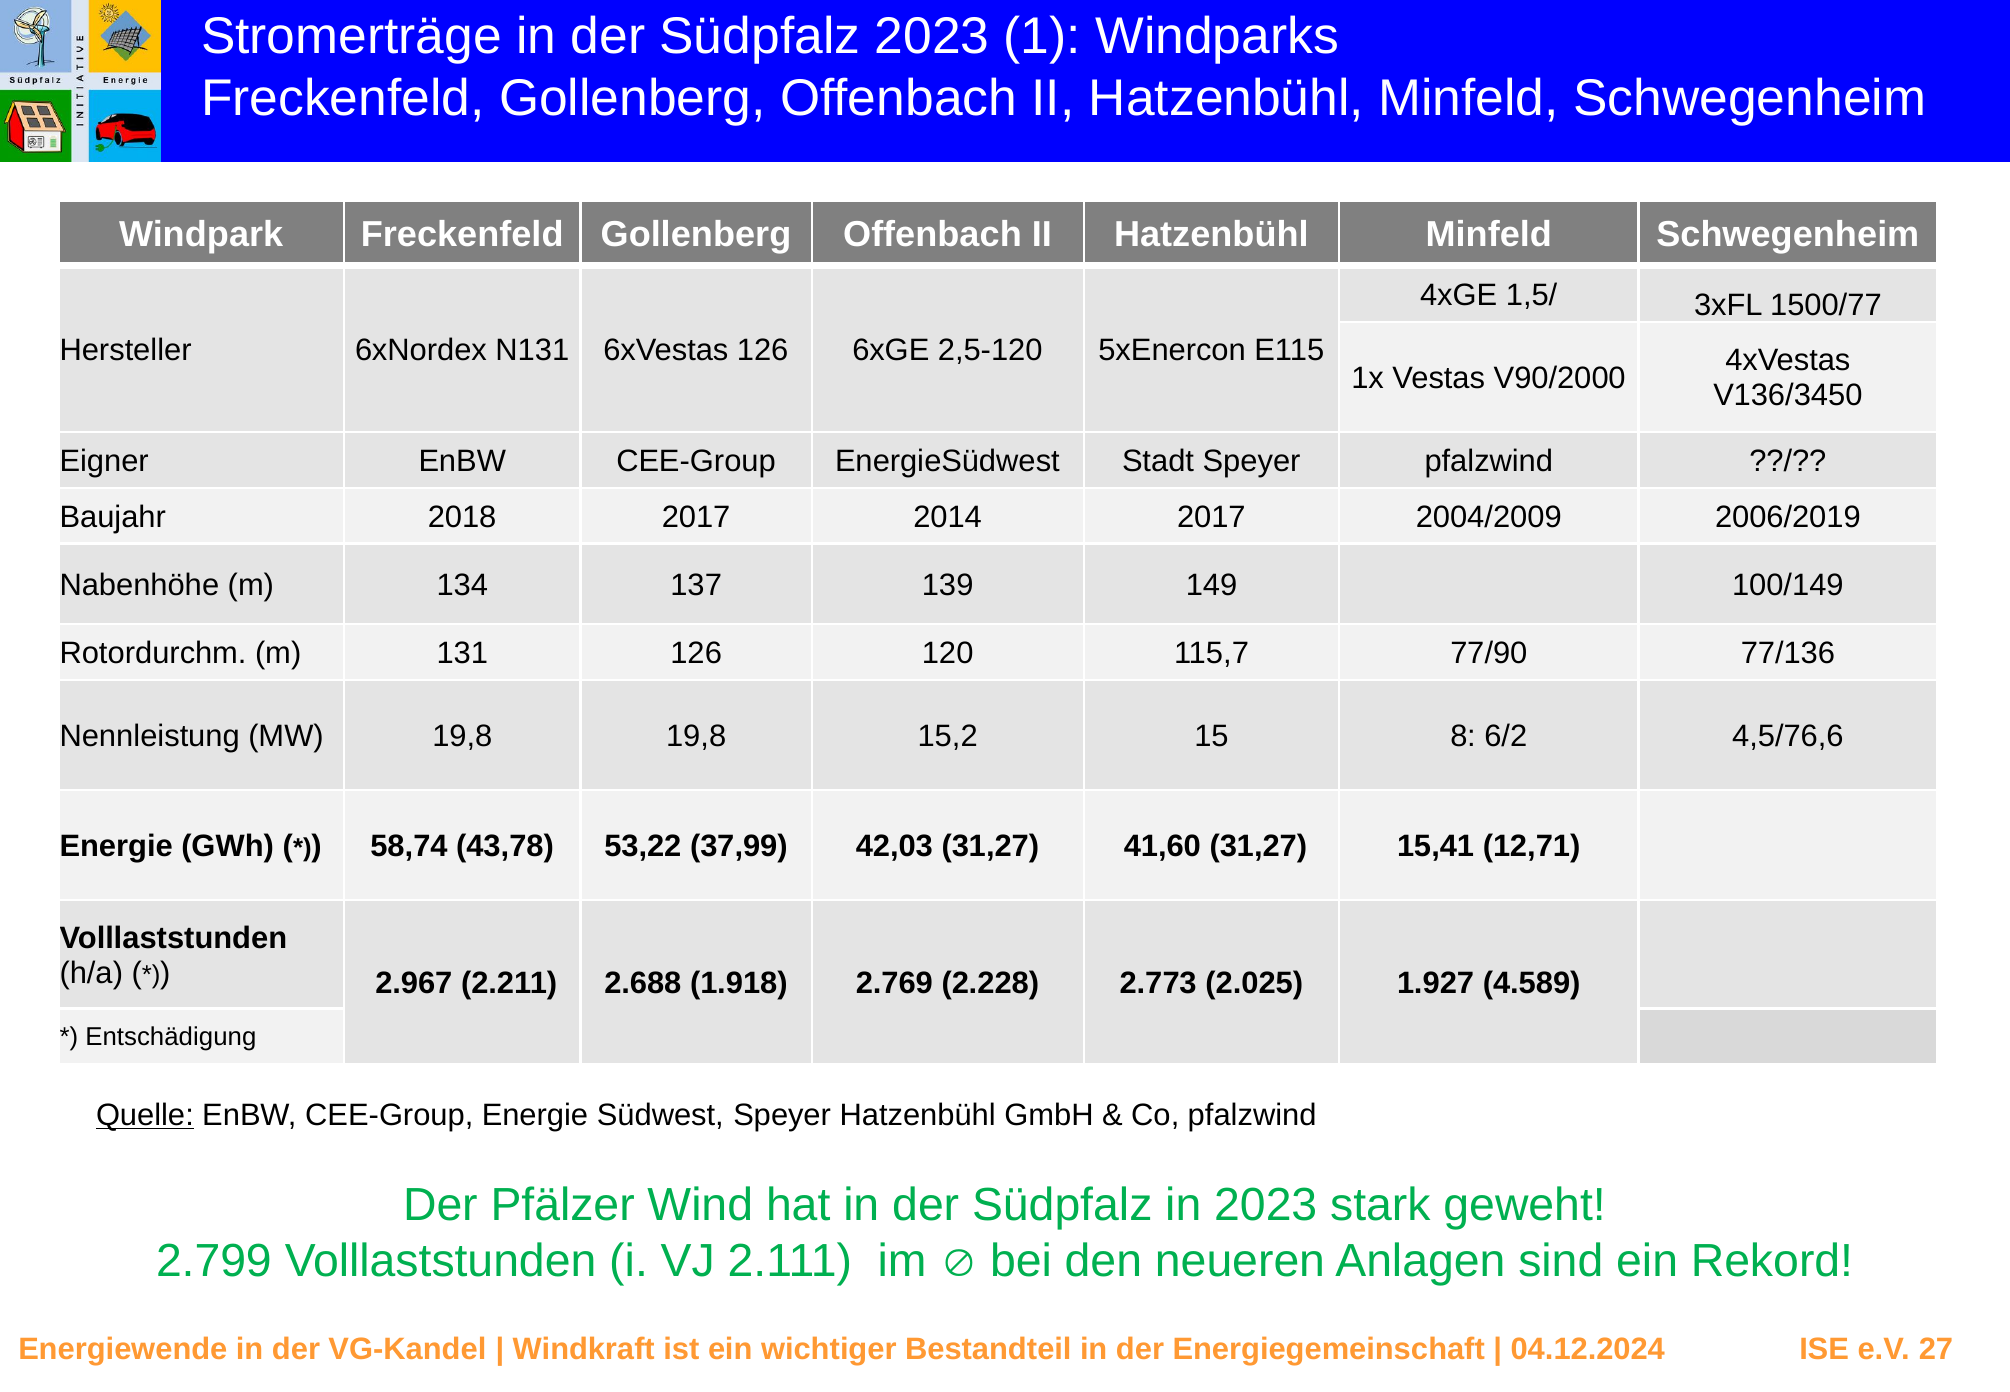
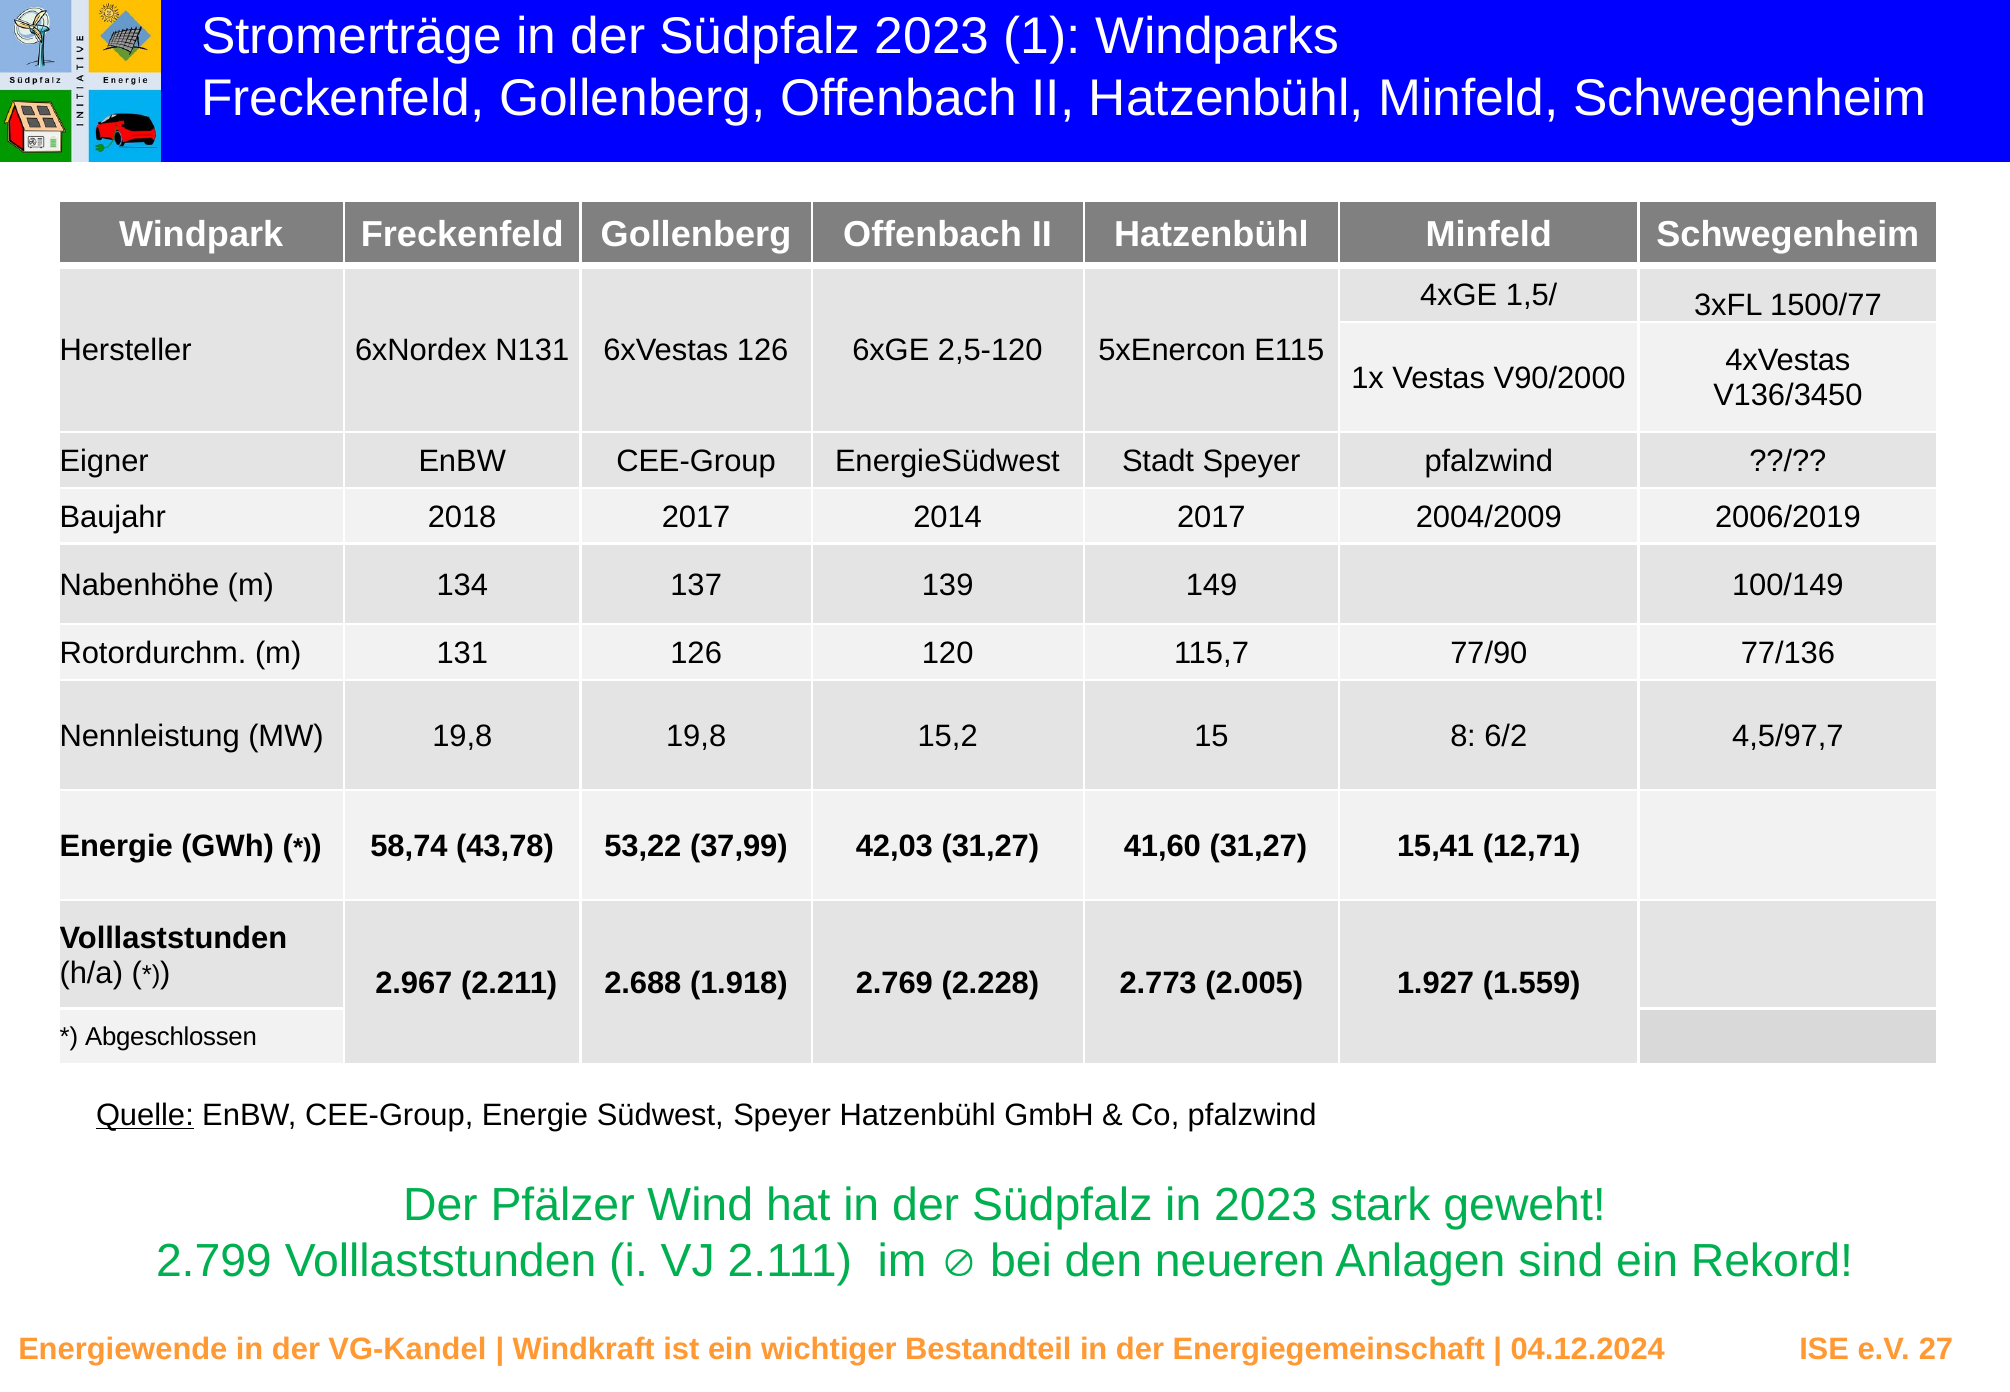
4,5/76,6: 4,5/76,6 -> 4,5/97,7
2.025: 2.025 -> 2.005
4.589: 4.589 -> 1.559
Entschädigung: Entschädigung -> Abgeschlossen
